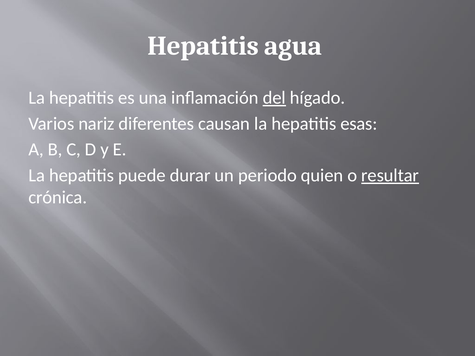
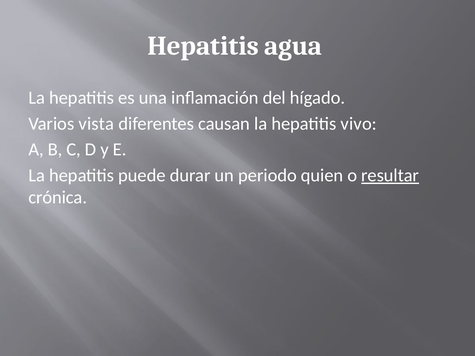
del underline: present -> none
nariz: nariz -> vista
esas: esas -> vivo
